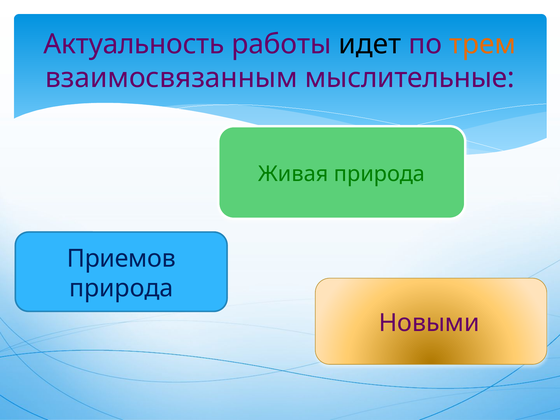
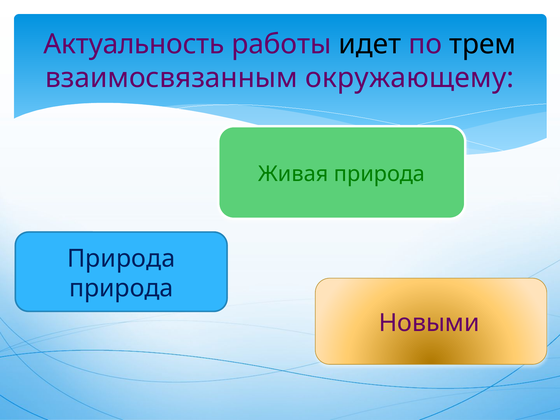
трем colour: orange -> black
мыслительные: мыслительные -> окружающему
Приемов at (121, 258): Приемов -> Природа
